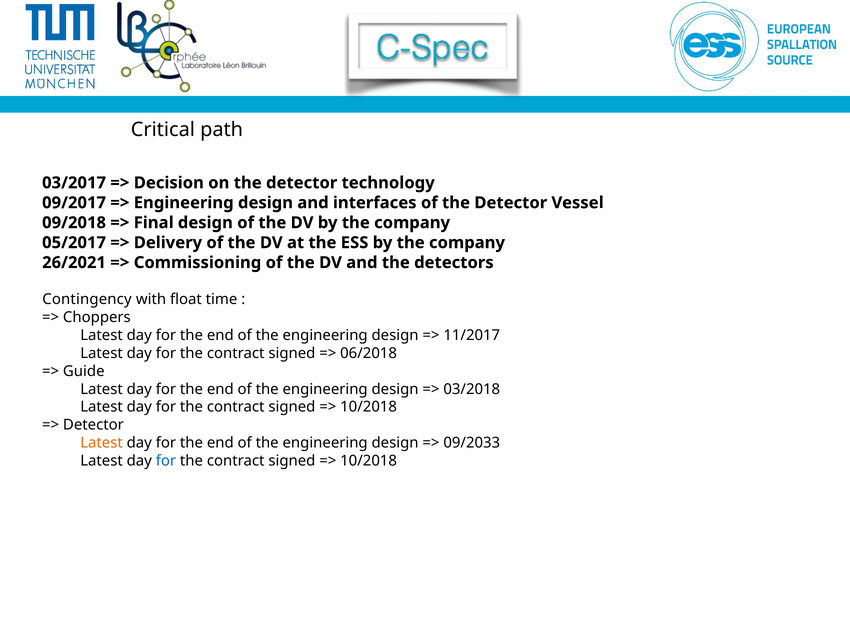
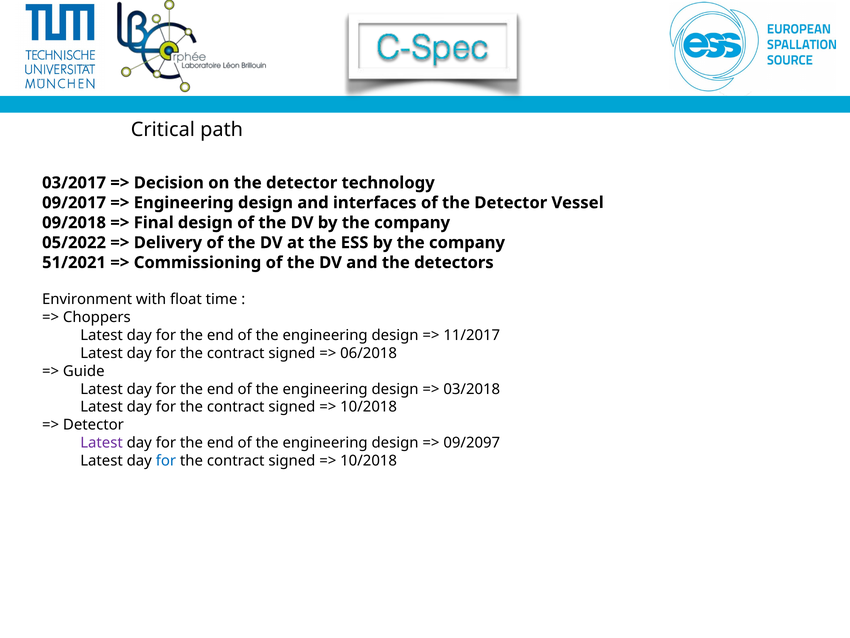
05/2017: 05/2017 -> 05/2022
26/2021: 26/2021 -> 51/2021
Contingency: Contingency -> Environment
Latest at (102, 443) colour: orange -> purple
09/2033: 09/2033 -> 09/2097
